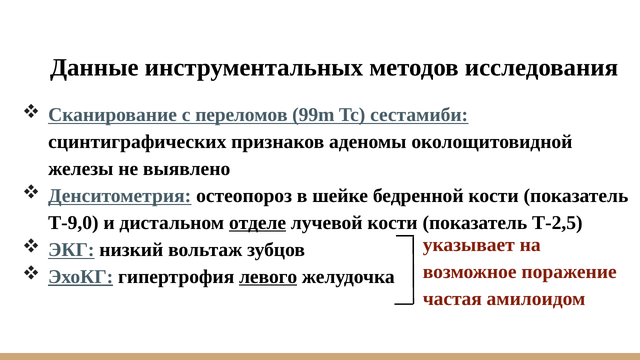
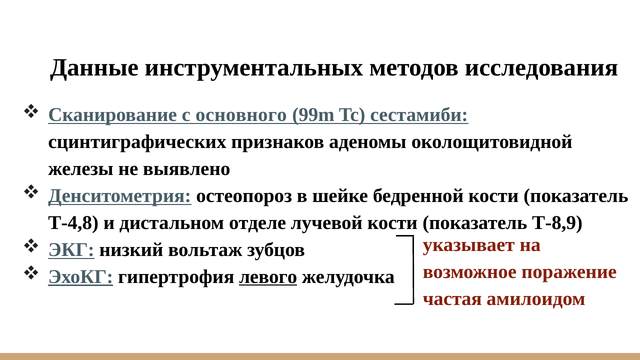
переломов: переломов -> основного
Т-9,0: Т-9,0 -> Т-4,8
отделе underline: present -> none
Т-2,5: Т-2,5 -> Т-8,9
